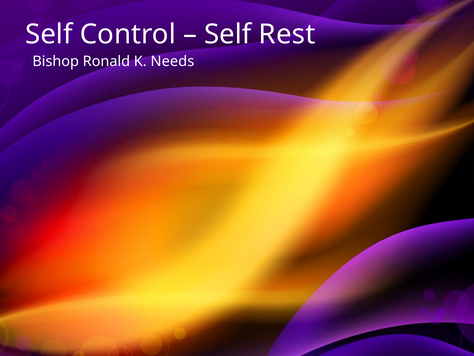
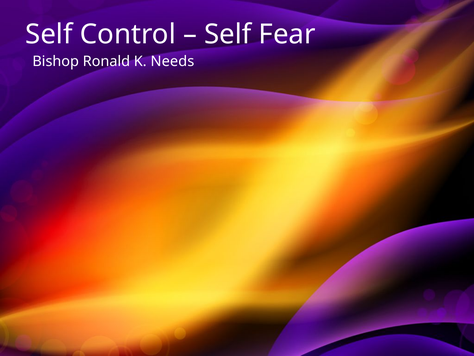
Rest: Rest -> Fear
